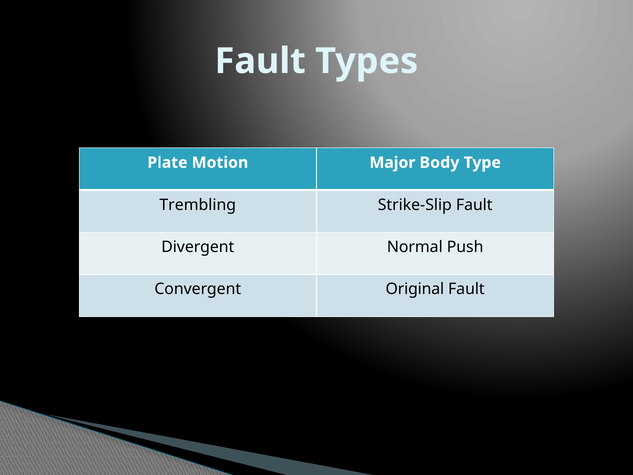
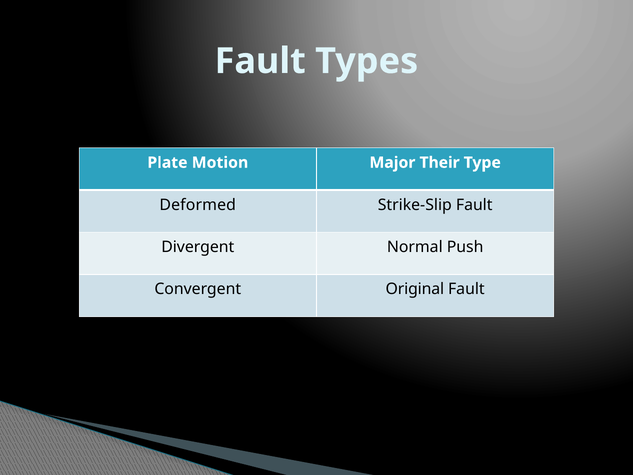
Body: Body -> Their
Trembling: Trembling -> Deformed
